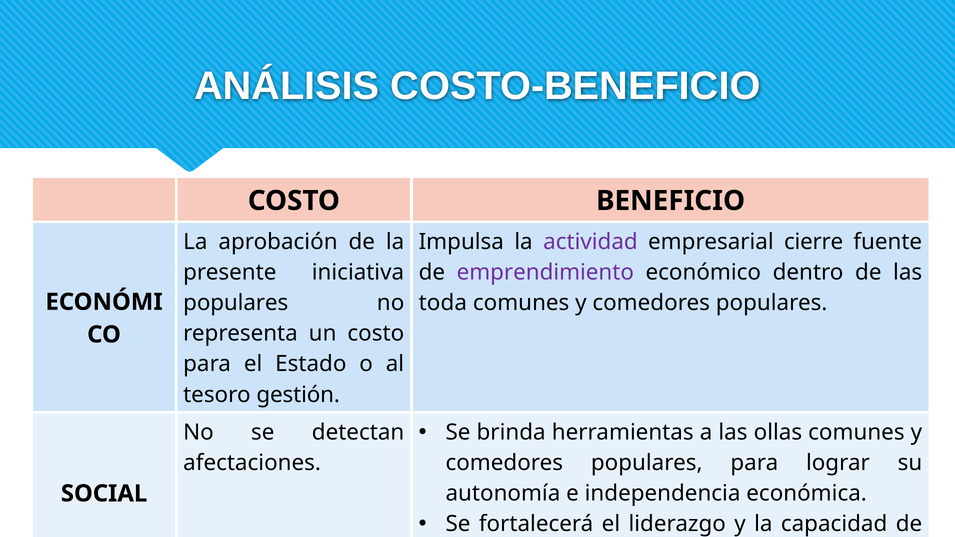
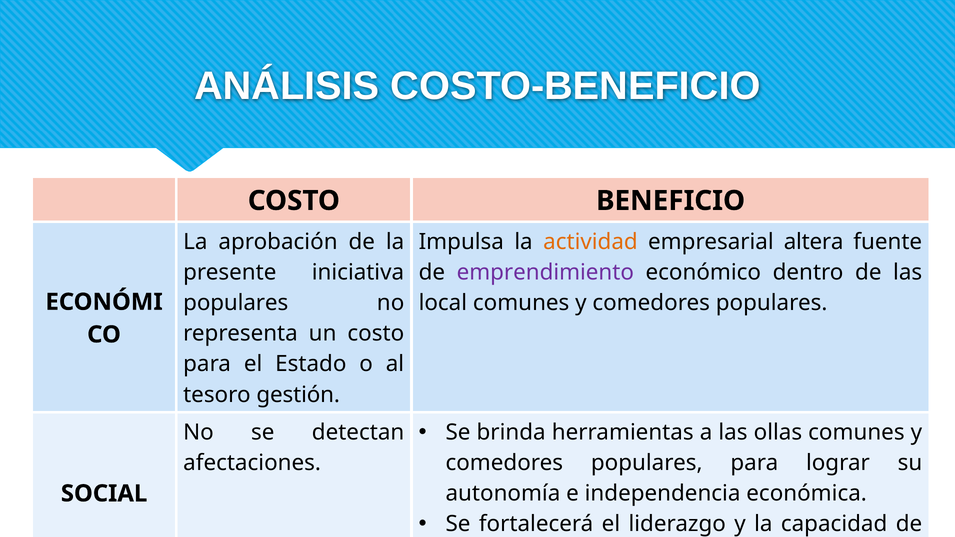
actividad colour: purple -> orange
cierre: cierre -> altera
toda: toda -> local
